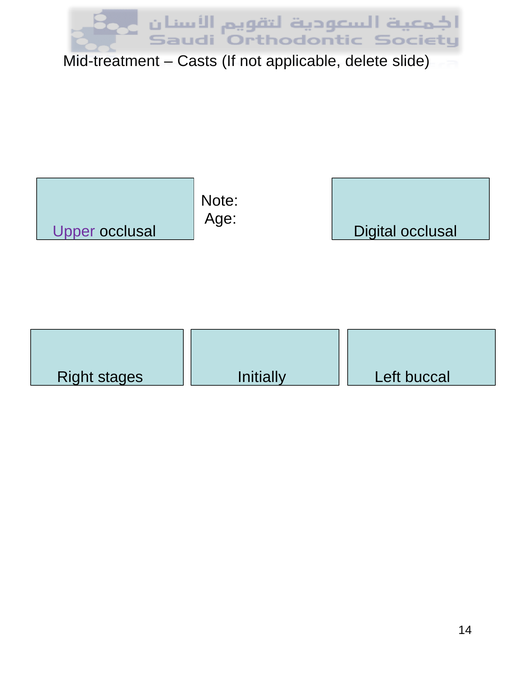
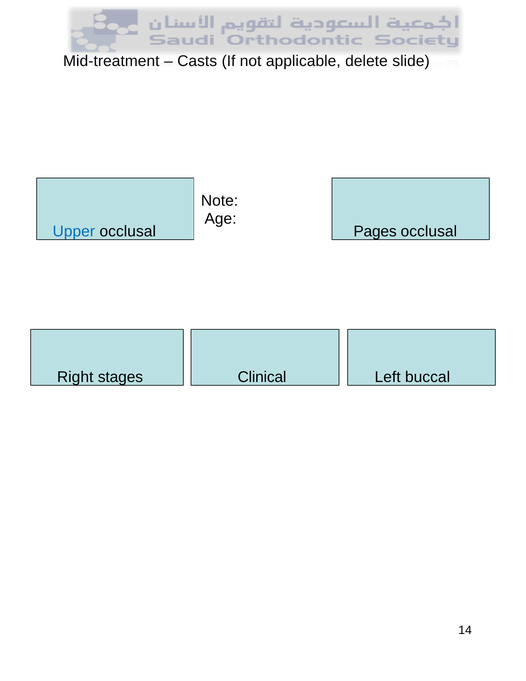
Upper colour: purple -> blue
Digital: Digital -> Pages
Initially: Initially -> Clinical
